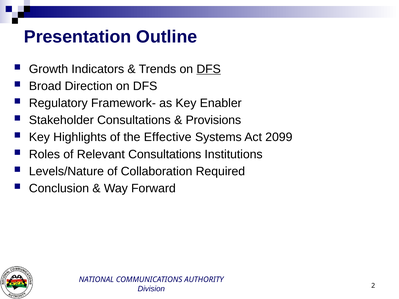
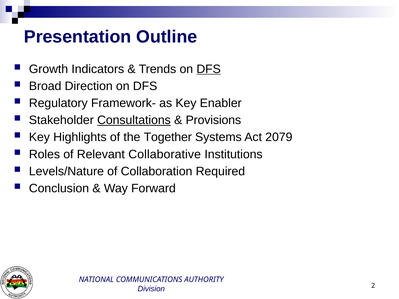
Consultations at (134, 120) underline: none -> present
Effective: Effective -> Together
2099: 2099 -> 2079
Relevant Consultations: Consultations -> Collaborative
